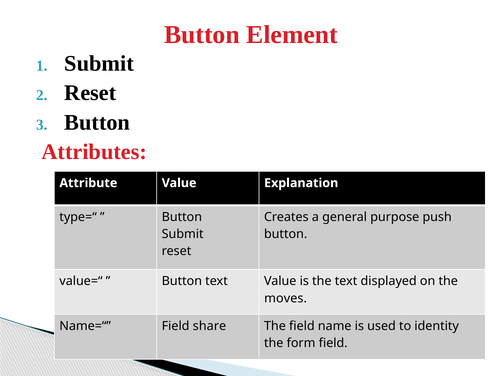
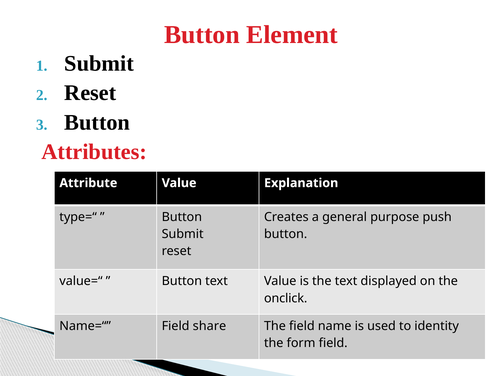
moves: moves -> onclick
